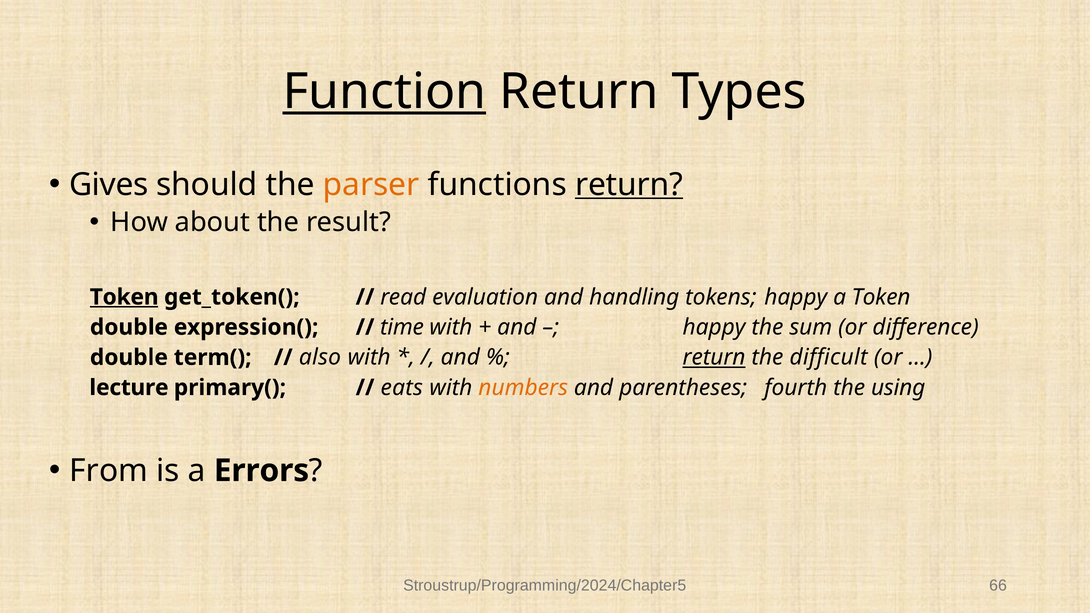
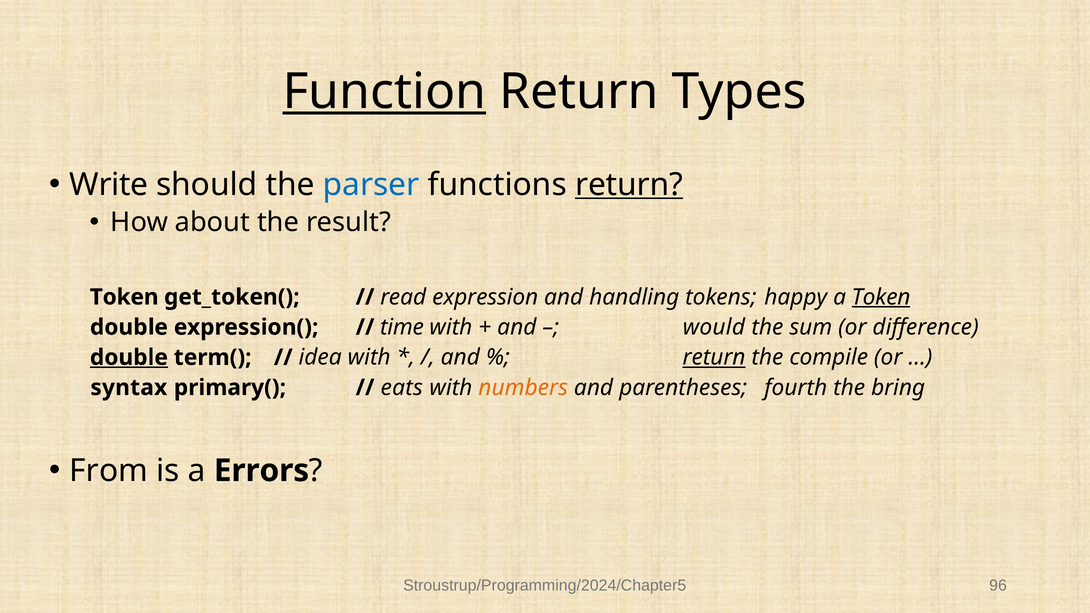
Gives: Gives -> Write
parser colour: orange -> blue
Token at (124, 297) underline: present -> none
evaluation: evaluation -> expression
Token at (881, 297) underline: none -> present
happy at (714, 327): happy -> would
double at (129, 357) underline: none -> present
also: also -> idea
difficult: difficult -> compile
lecture: lecture -> syntax
using: using -> bring
66: 66 -> 96
